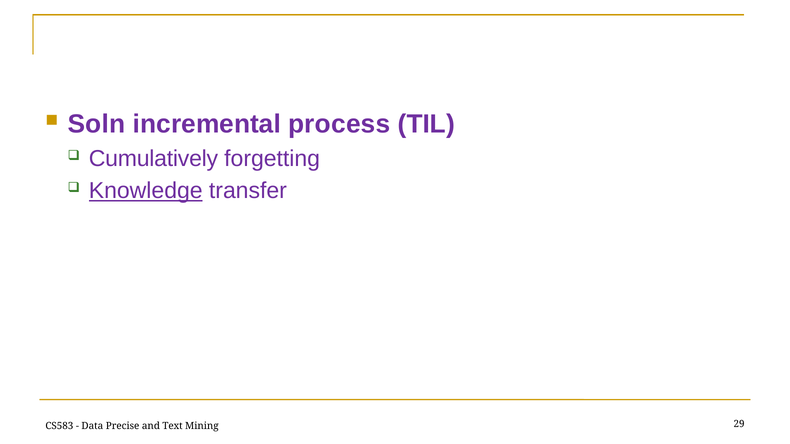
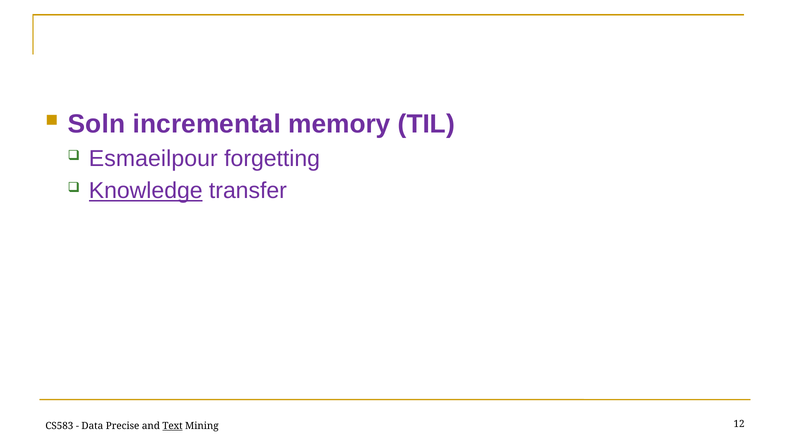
process: process -> memory
Cumulatively: Cumulatively -> Esmaeilpour
Text underline: none -> present
29: 29 -> 12
